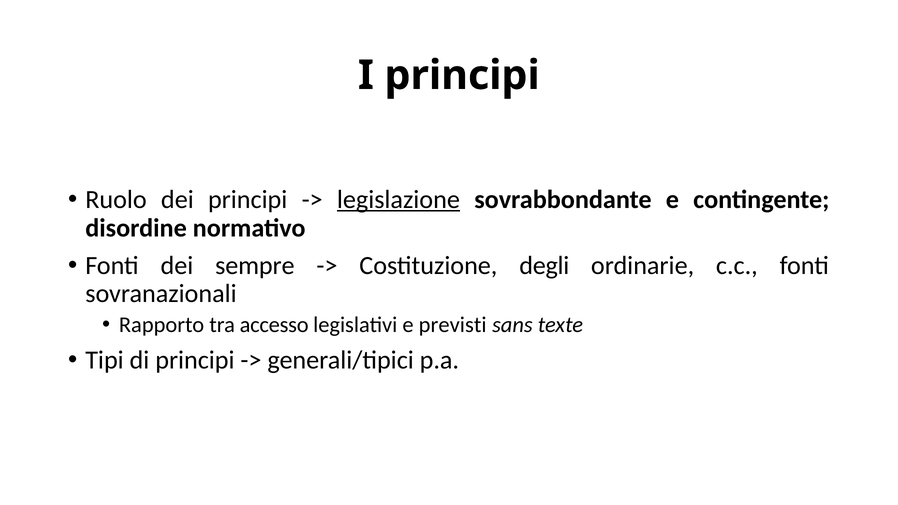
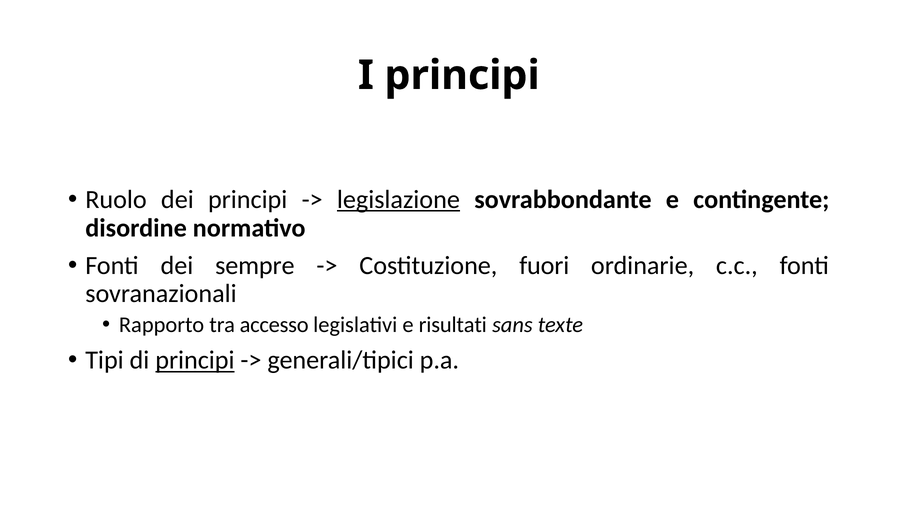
degli: degli -> fuori
previsti: previsti -> risultati
principi at (195, 360) underline: none -> present
